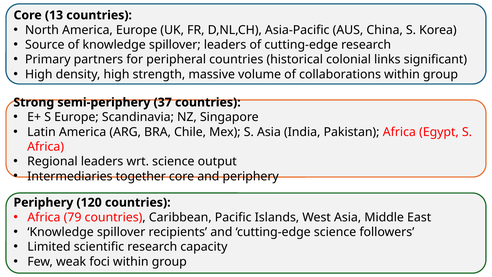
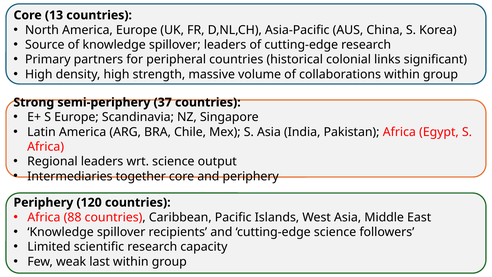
79: 79 -> 88
foci: foci -> last
